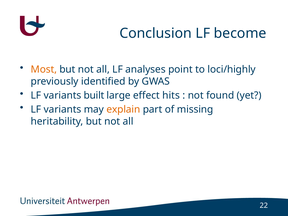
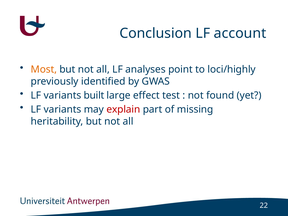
become: become -> account
hits: hits -> test
explain colour: orange -> red
